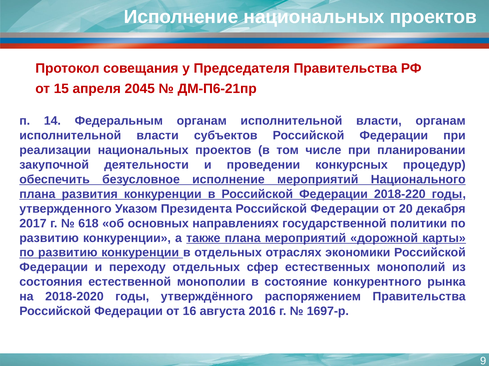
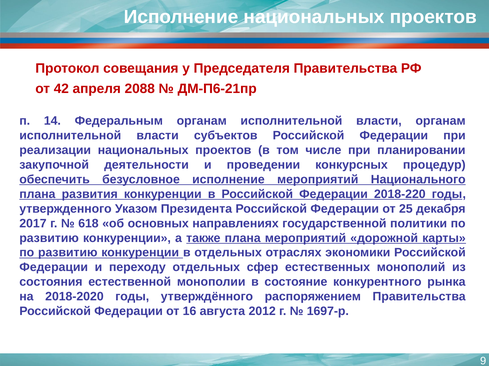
15: 15 -> 42
2045: 2045 -> 2088
20: 20 -> 25
2016: 2016 -> 2012
